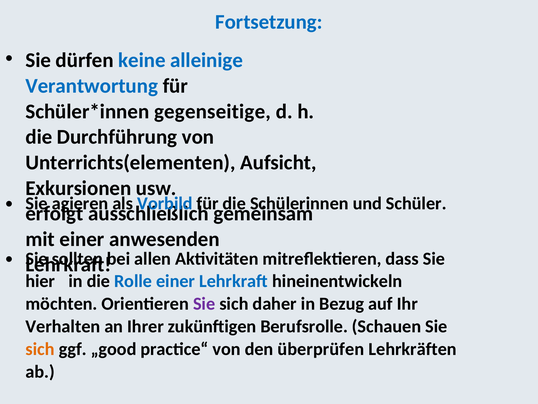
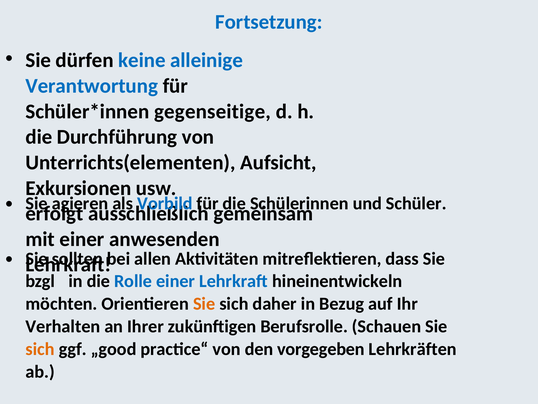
hier: hier -> bzgl
Sie at (204, 304) colour: purple -> orange
überprüfen: überprüfen -> vorgegeben
